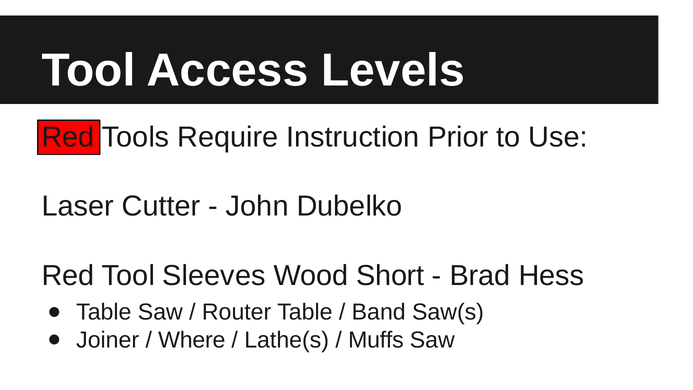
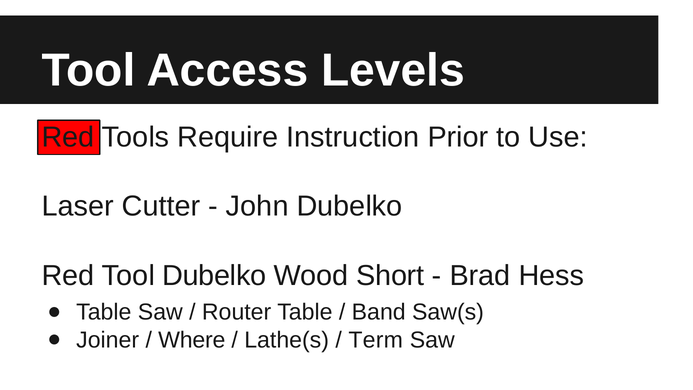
Tool Sleeves: Sleeves -> Dubelko
Muffs: Muffs -> Term
